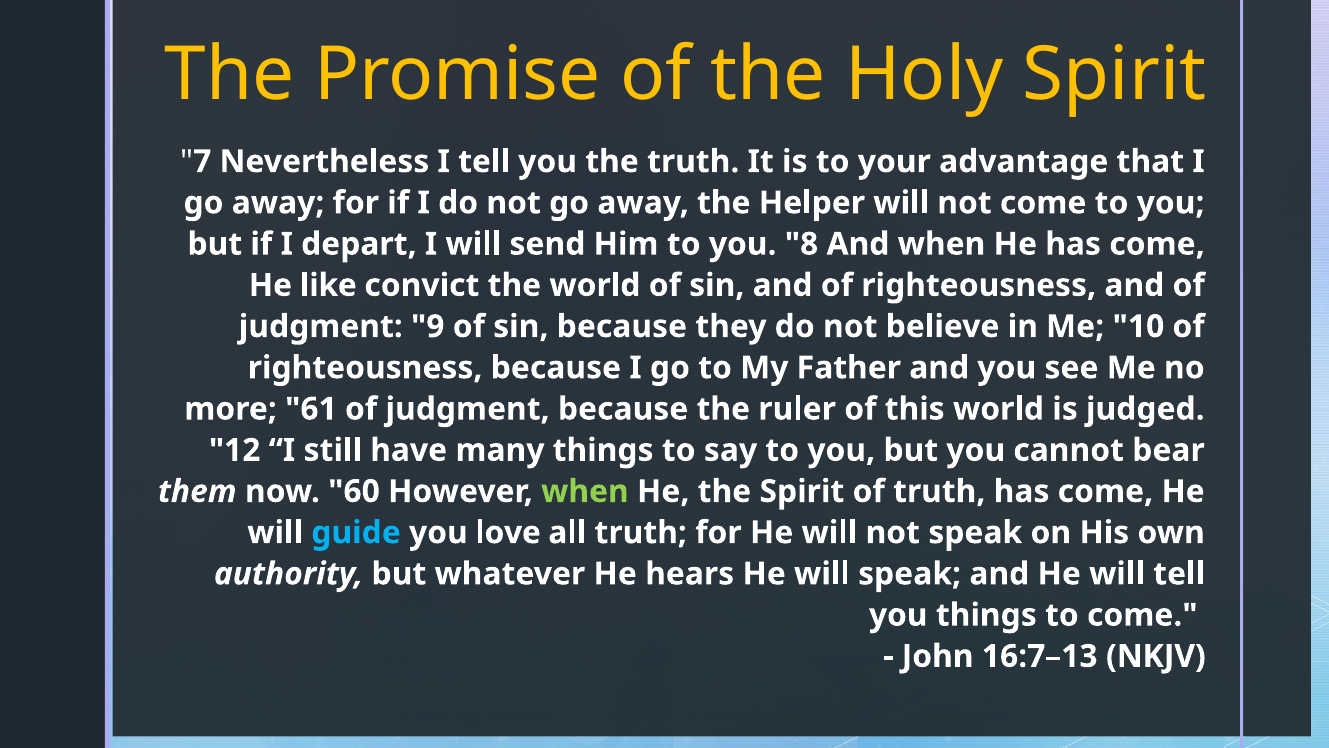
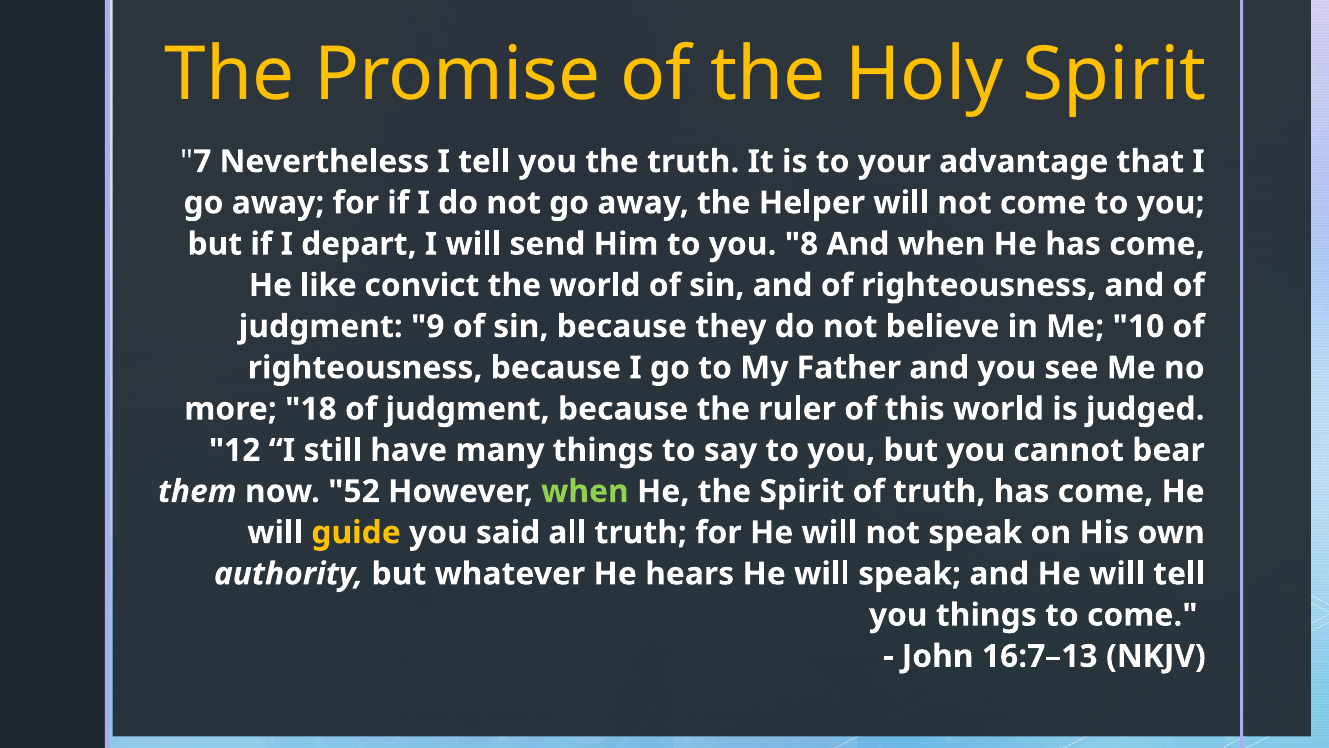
61: 61 -> 18
60: 60 -> 52
guide colour: light blue -> yellow
love: love -> said
